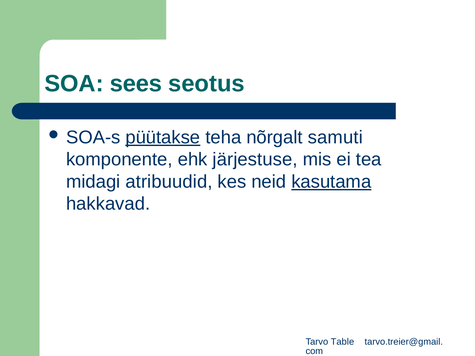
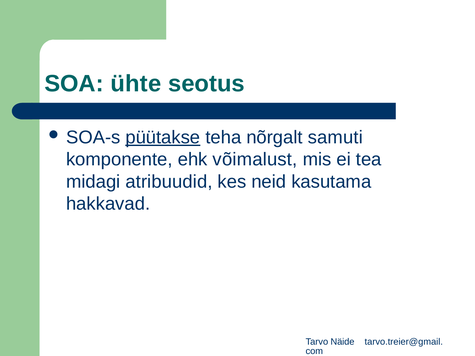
sees: sees -> ühte
järjestuse: järjestuse -> võimalust
kasutama underline: present -> none
Table: Table -> Näide
